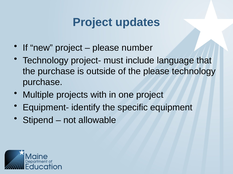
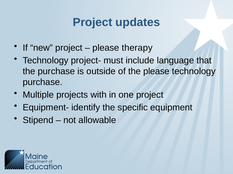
number: number -> therapy
